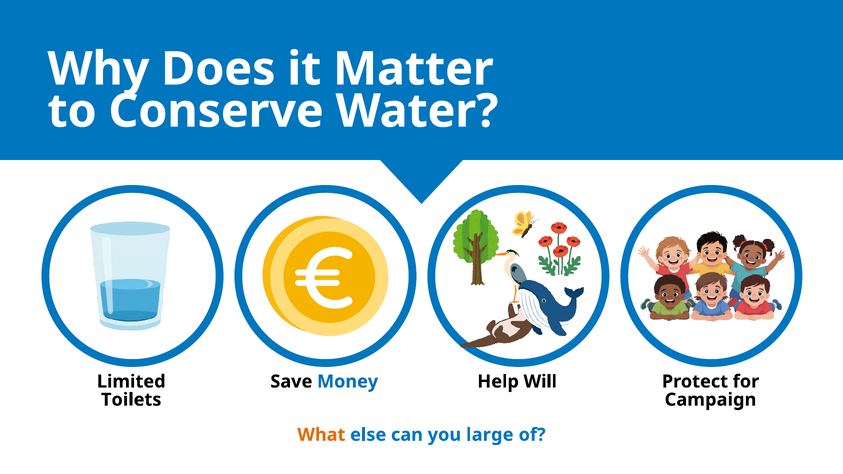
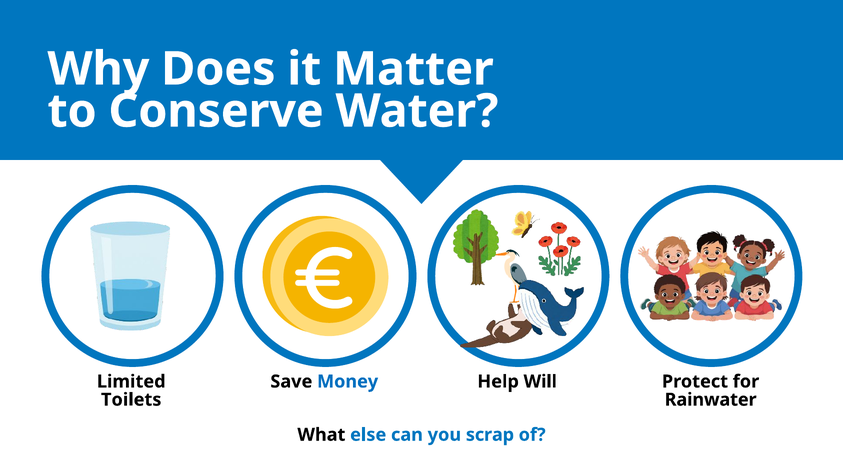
Campaign: Campaign -> Rainwater
What colour: orange -> black
large: large -> scrap
